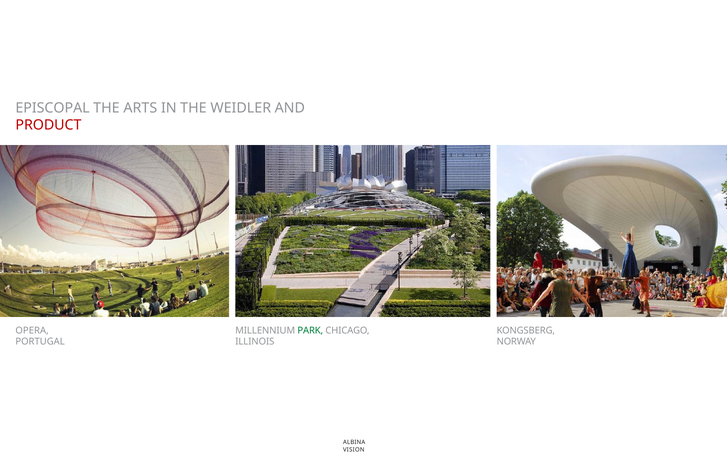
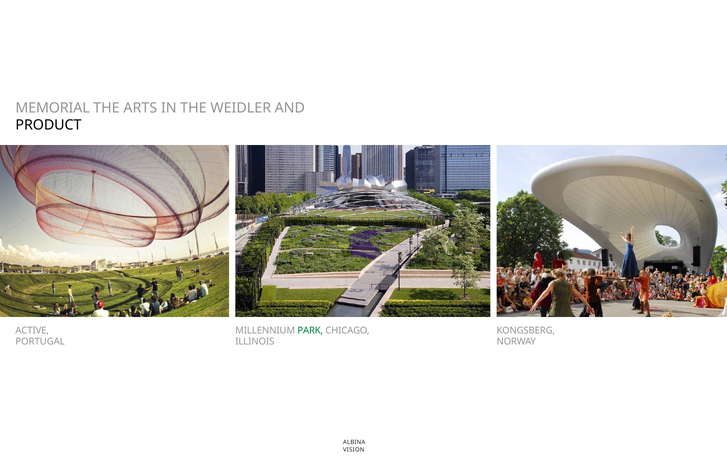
EPISCOPAL: EPISCOPAL -> MEMORIAL
PRODUCT colour: red -> black
OPERA: OPERA -> ACTIVE
